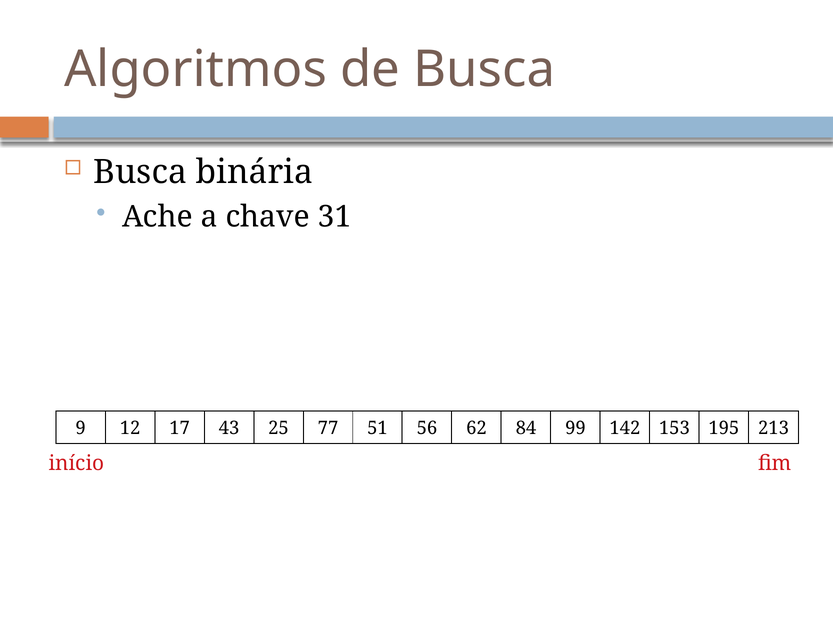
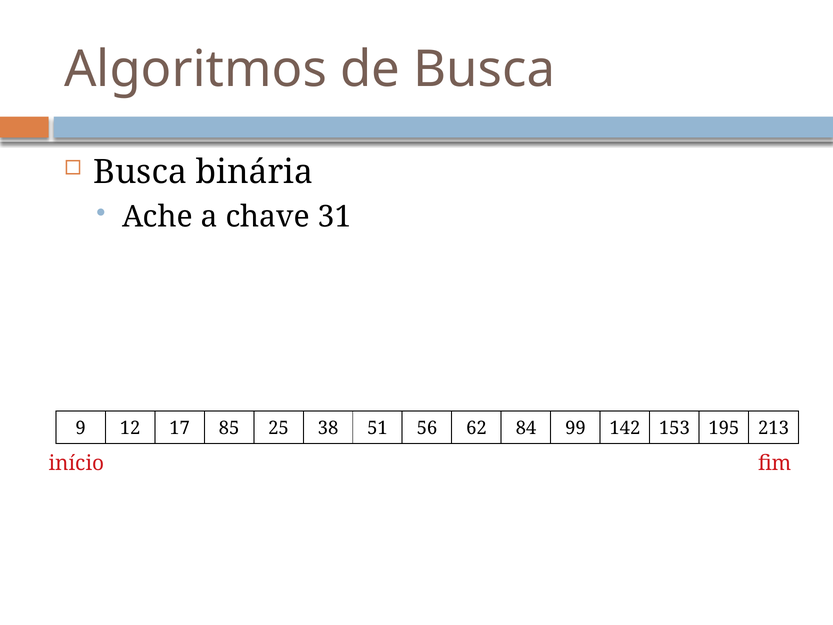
43: 43 -> 85
77: 77 -> 38
